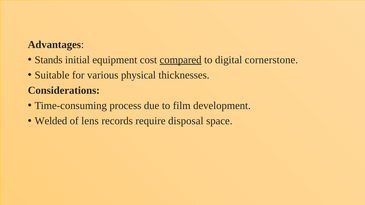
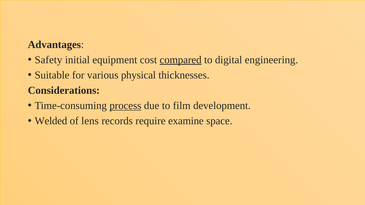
Stands: Stands -> Safety
cornerstone: cornerstone -> engineering
process underline: none -> present
disposal: disposal -> examine
